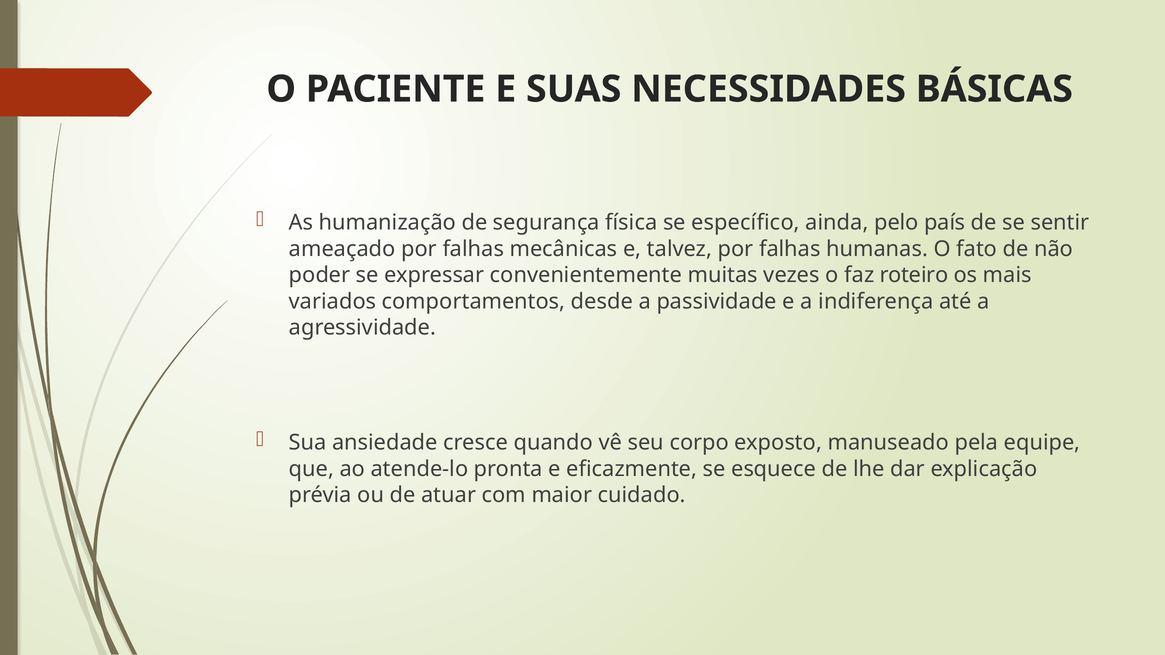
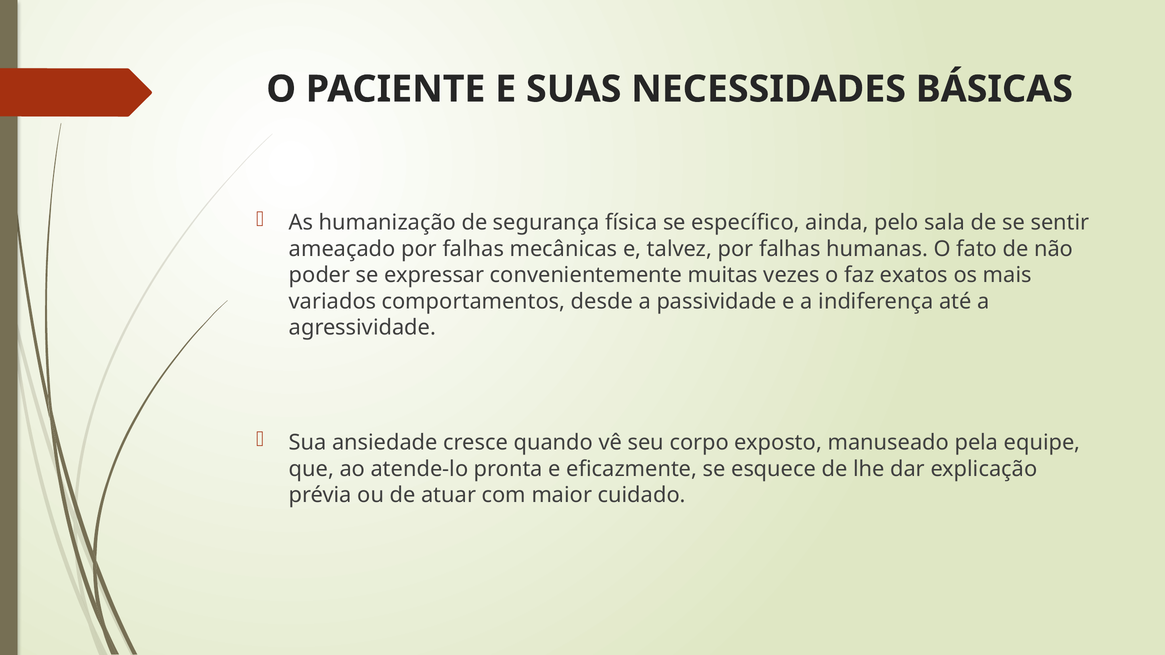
país: país -> sala
roteiro: roteiro -> exatos
